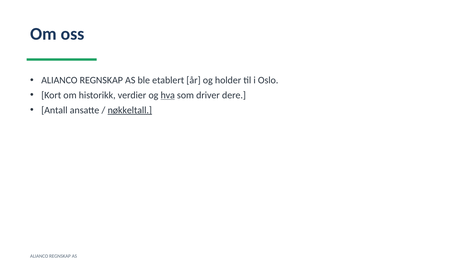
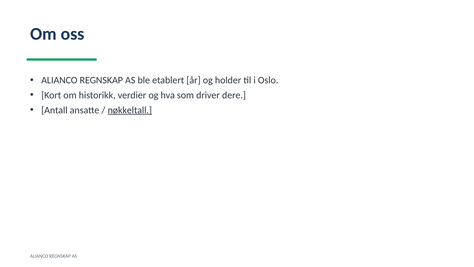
hva underline: present -> none
